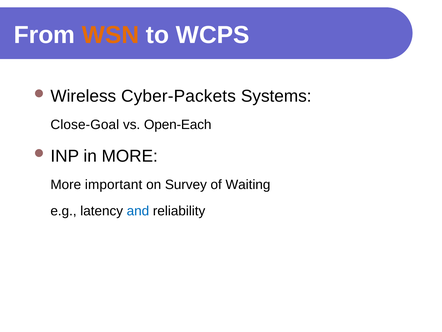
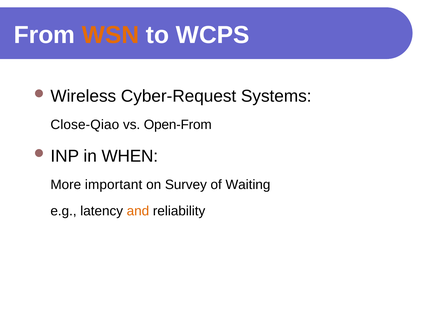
Cyber-Packets: Cyber-Packets -> Cyber-Request
Close-Goal: Close-Goal -> Close-Qiao
Open-Each: Open-Each -> Open-From
in MORE: MORE -> WHEN
and colour: blue -> orange
